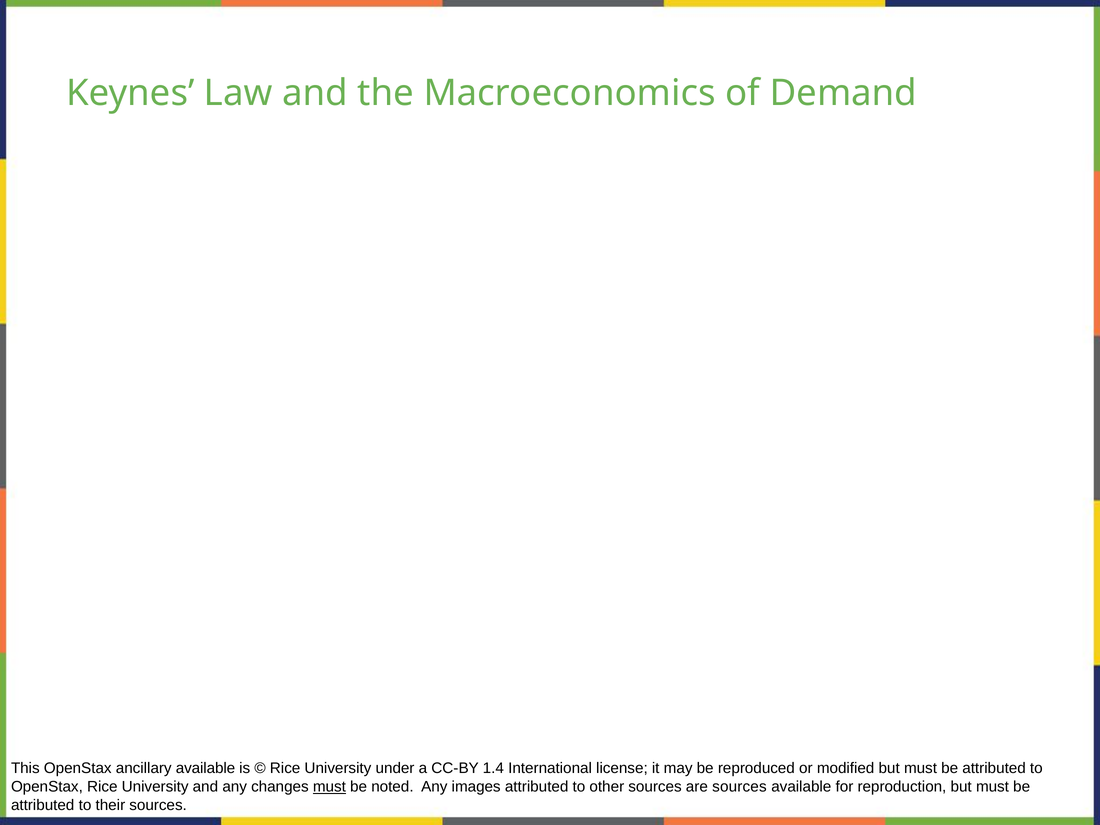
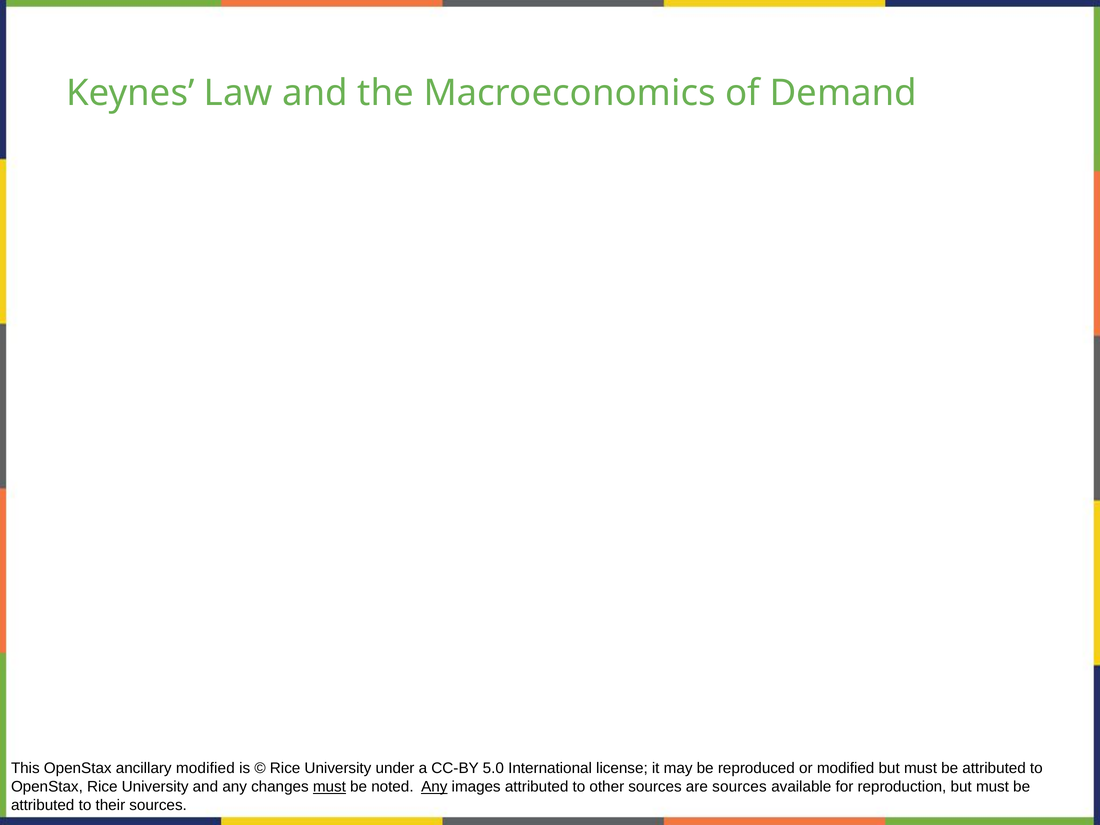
ancillary available: available -> modified
1.4: 1.4 -> 5.0
Any at (434, 787) underline: none -> present
